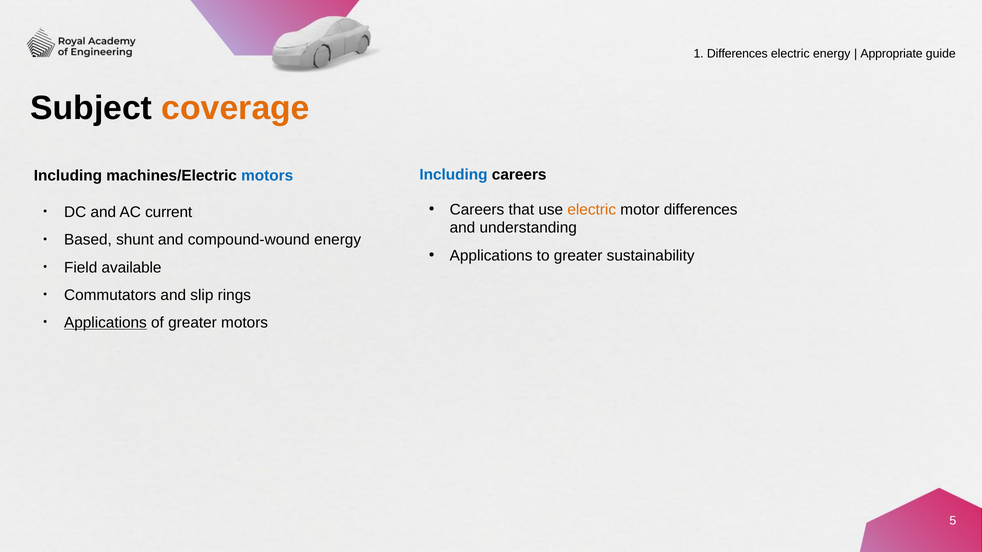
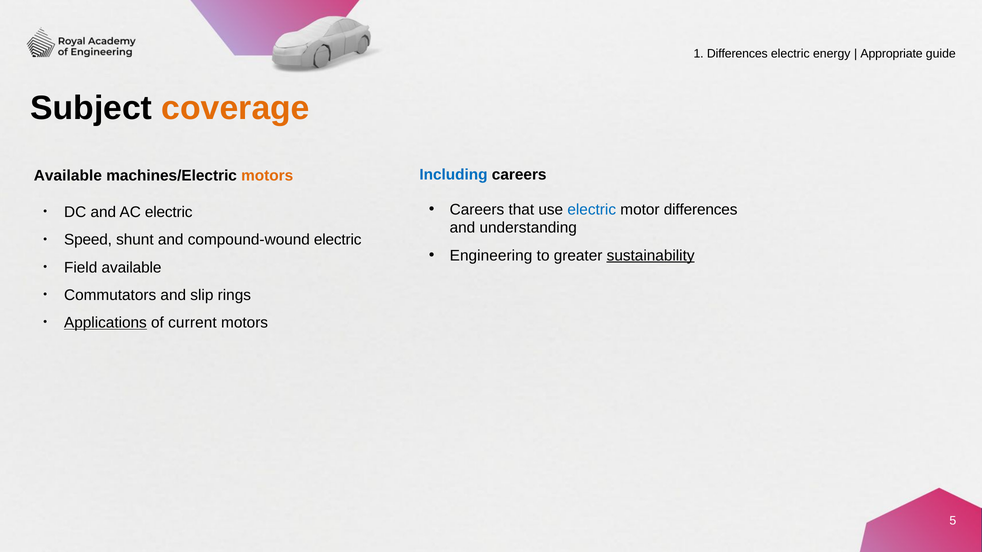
Including at (68, 176): Including -> Available
motors at (267, 176) colour: blue -> orange
electric at (592, 210) colour: orange -> blue
AC current: current -> electric
Based: Based -> Speed
compound-wound energy: energy -> electric
Applications at (491, 256): Applications -> Engineering
sustainability underline: none -> present
of greater: greater -> current
